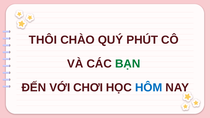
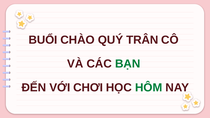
THÔI: THÔI -> BUỔI
PHÚT: PHÚT -> TRÂN
HÔM colour: blue -> green
